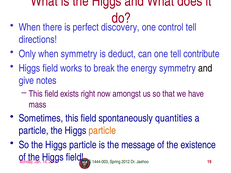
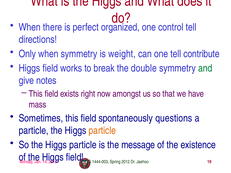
discovery: discovery -> organized
deduct: deduct -> weight
energy: energy -> double
and at (205, 68) colour: black -> green
quantities: quantities -> questions
